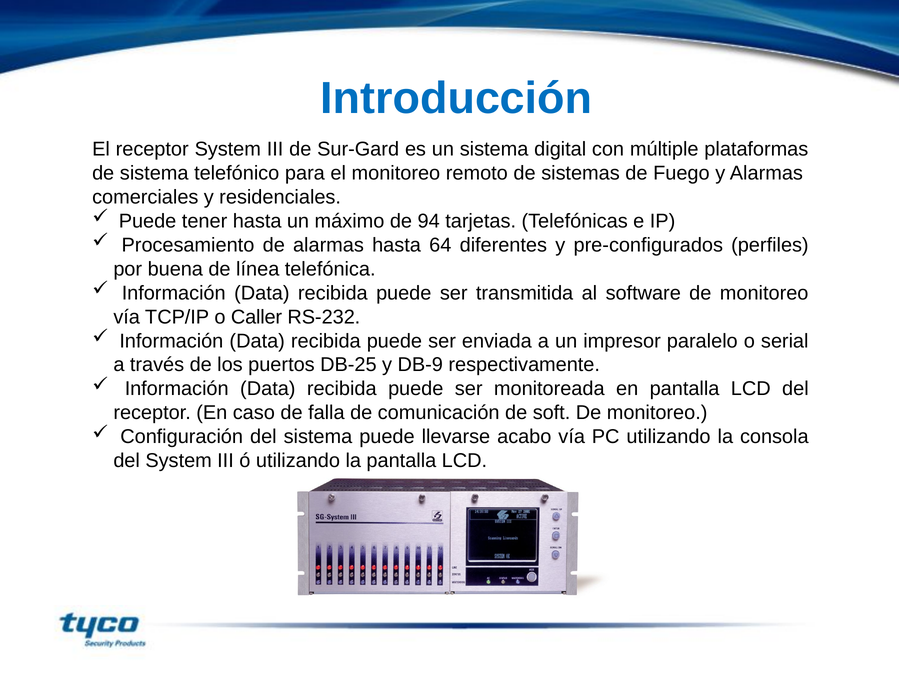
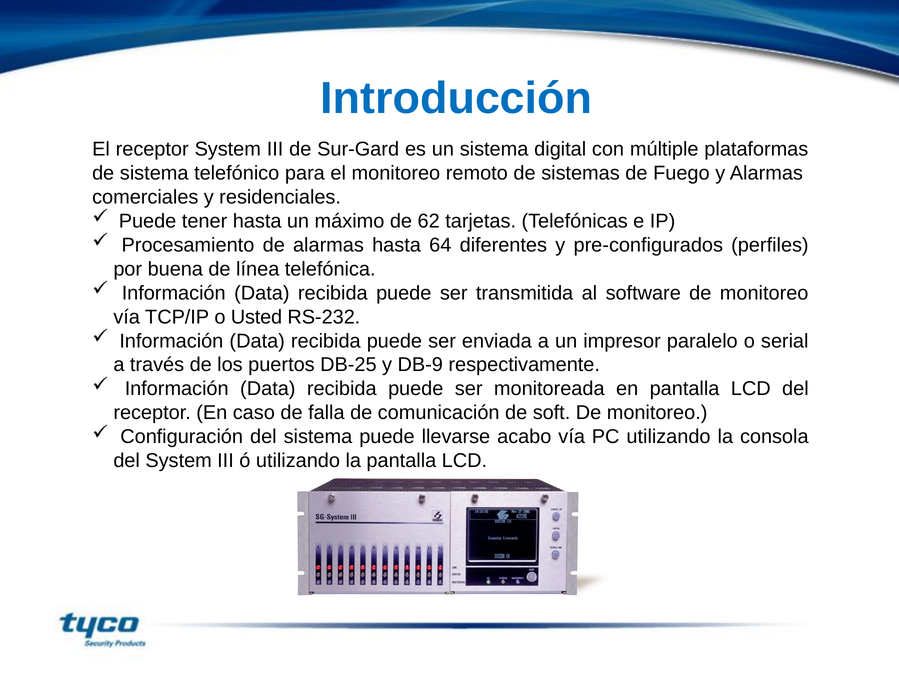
94: 94 -> 62
Caller: Caller -> Usted
